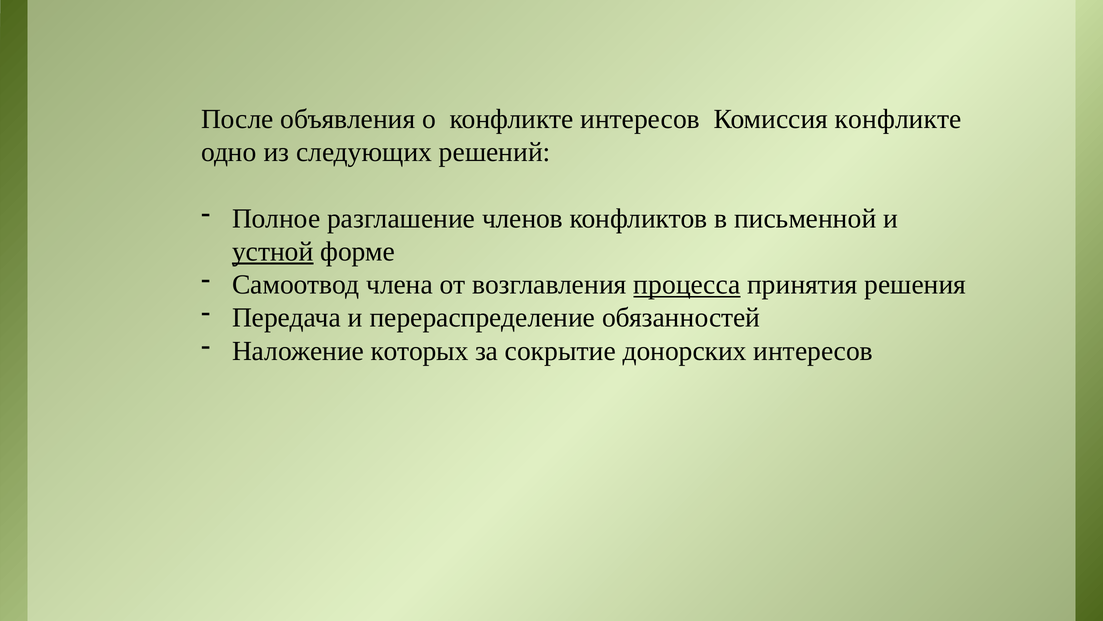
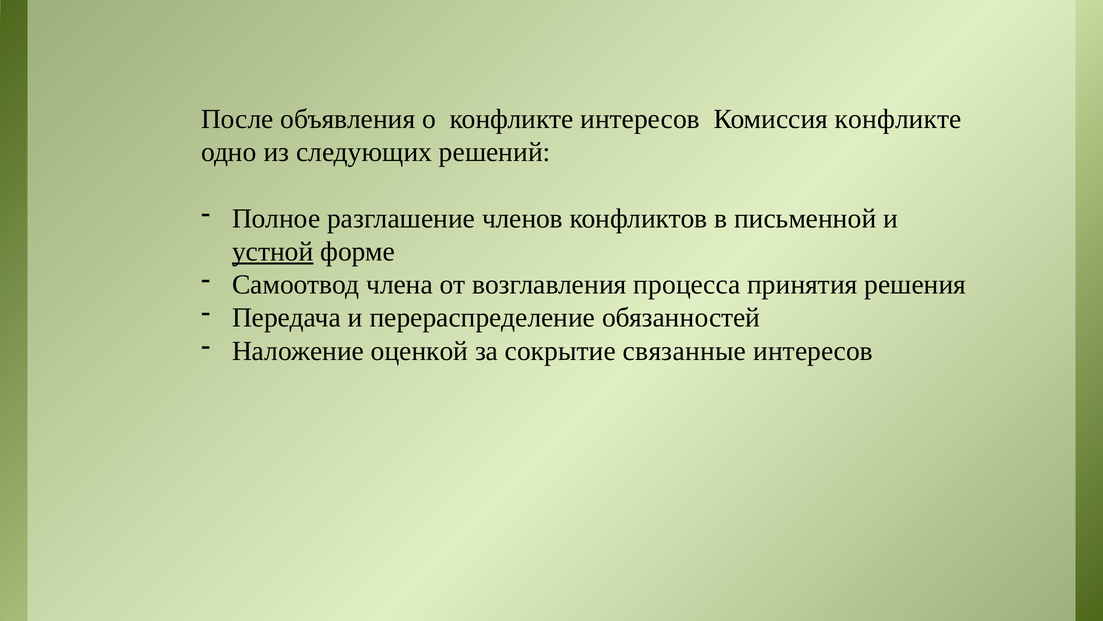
процесса underline: present -> none
которых: которых -> оценкой
донорских: донорских -> связанные
